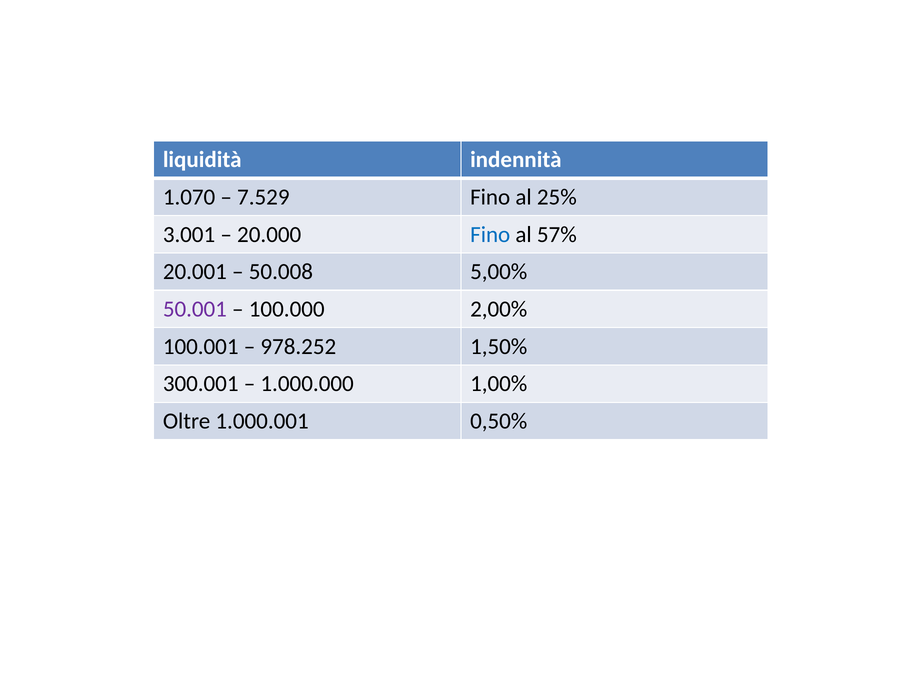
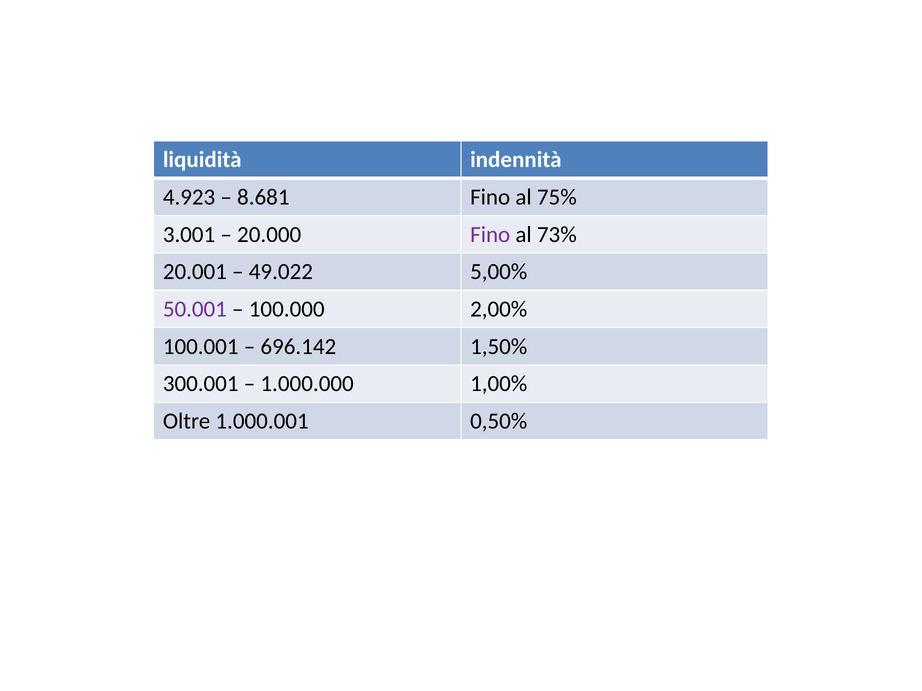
1.070: 1.070 -> 4.923
7.529: 7.529 -> 8.681
25%: 25% -> 75%
Fino at (490, 235) colour: blue -> purple
57%: 57% -> 73%
50.008: 50.008 -> 49.022
978.252: 978.252 -> 696.142
